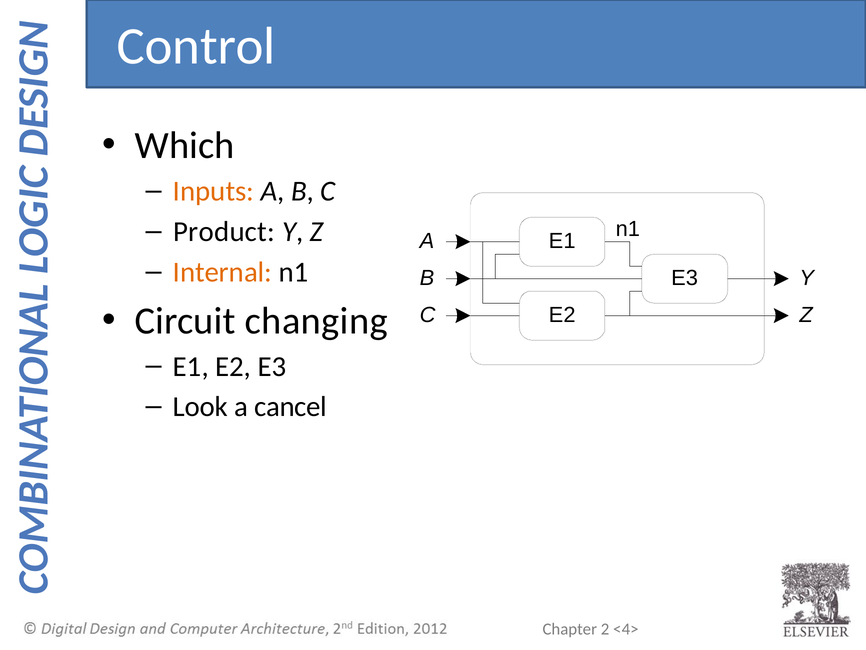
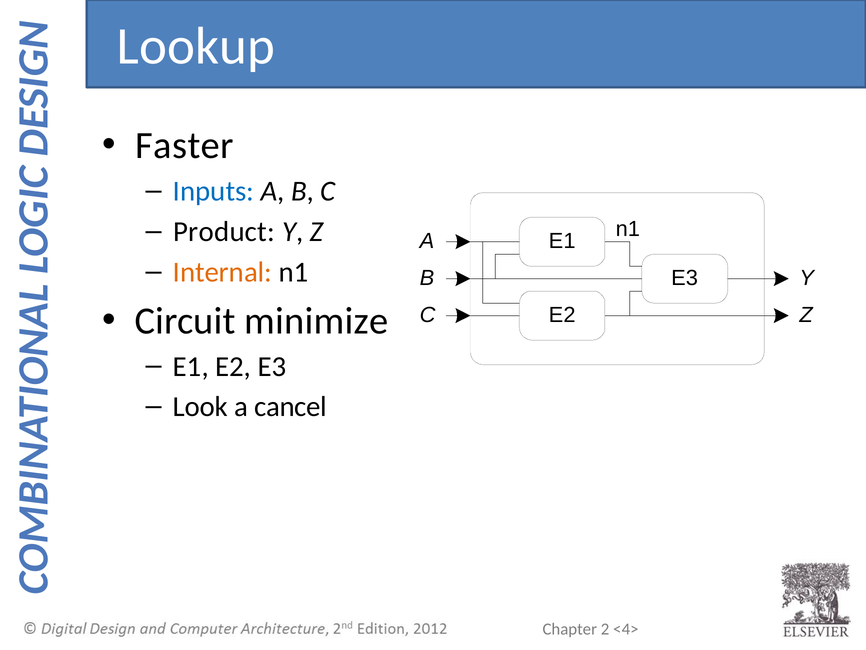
Control: Control -> Lookup
Which: Which -> Faster
Inputs colour: orange -> blue
changing: changing -> minimize
